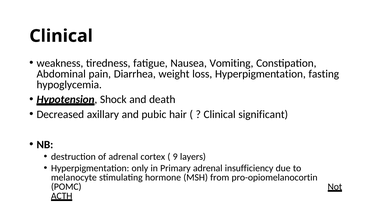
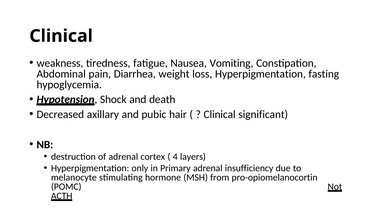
9: 9 -> 4
